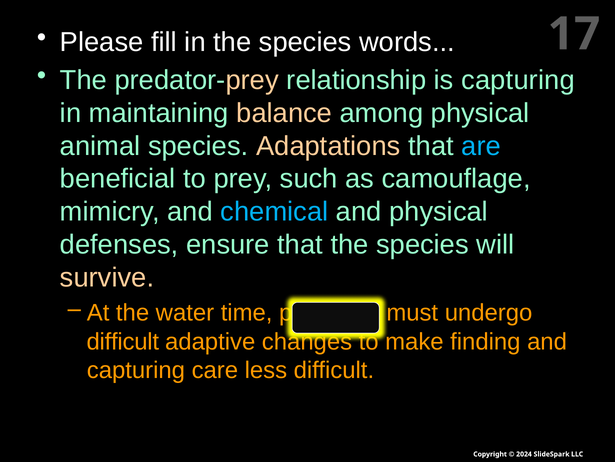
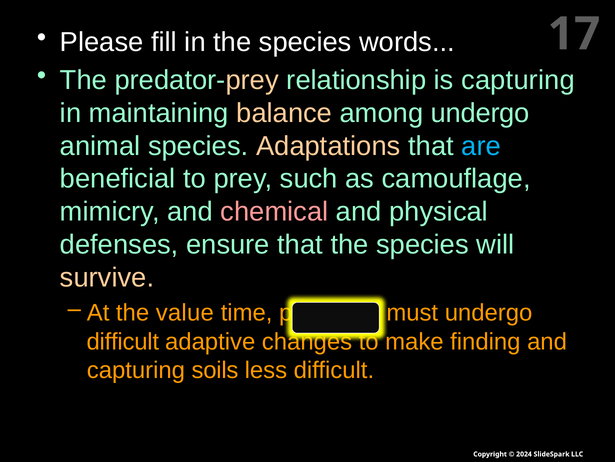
among physical: physical -> undergo
chemical colour: light blue -> pink
water: water -> value
care: care -> soils
